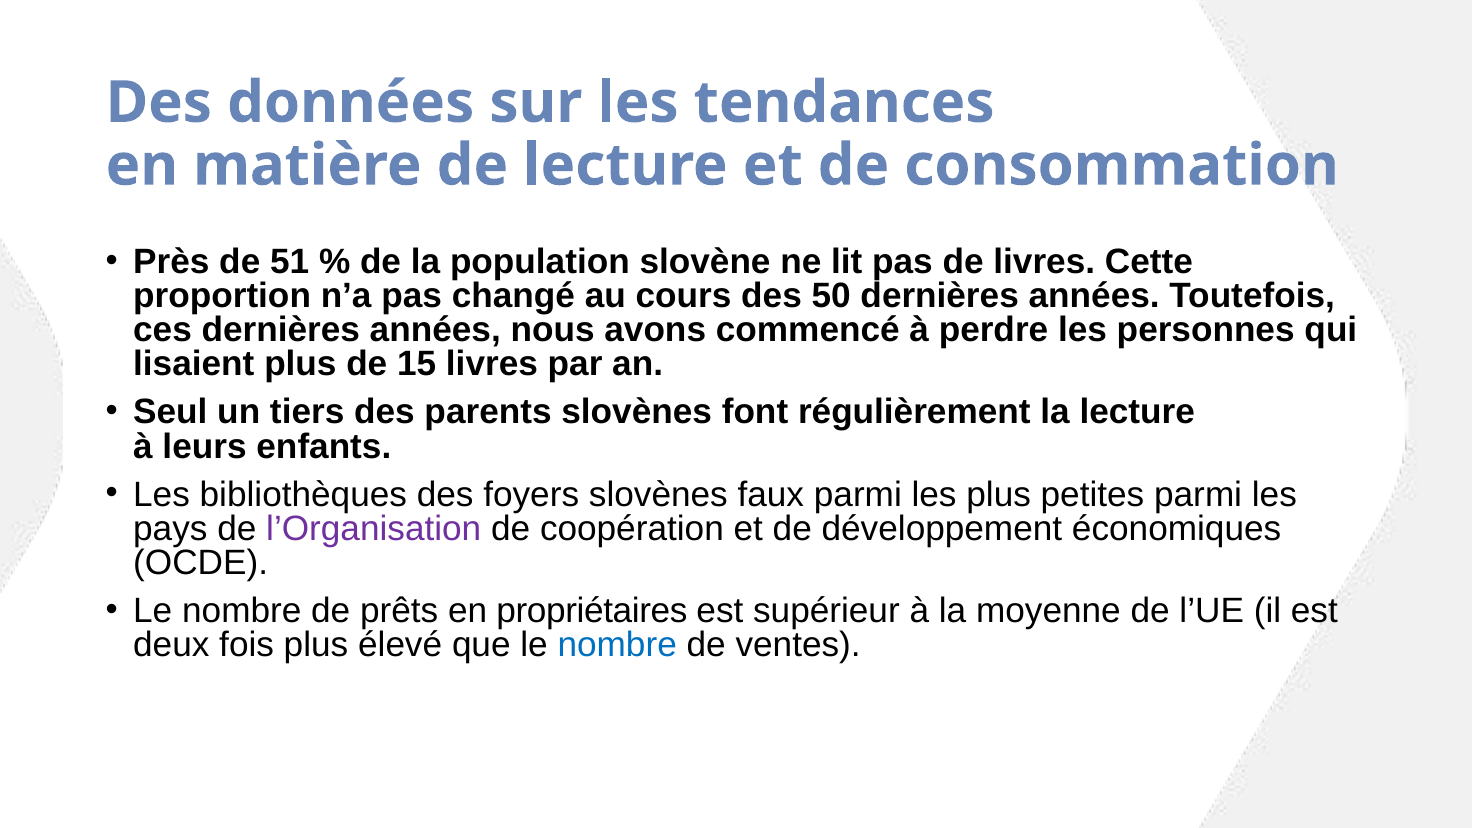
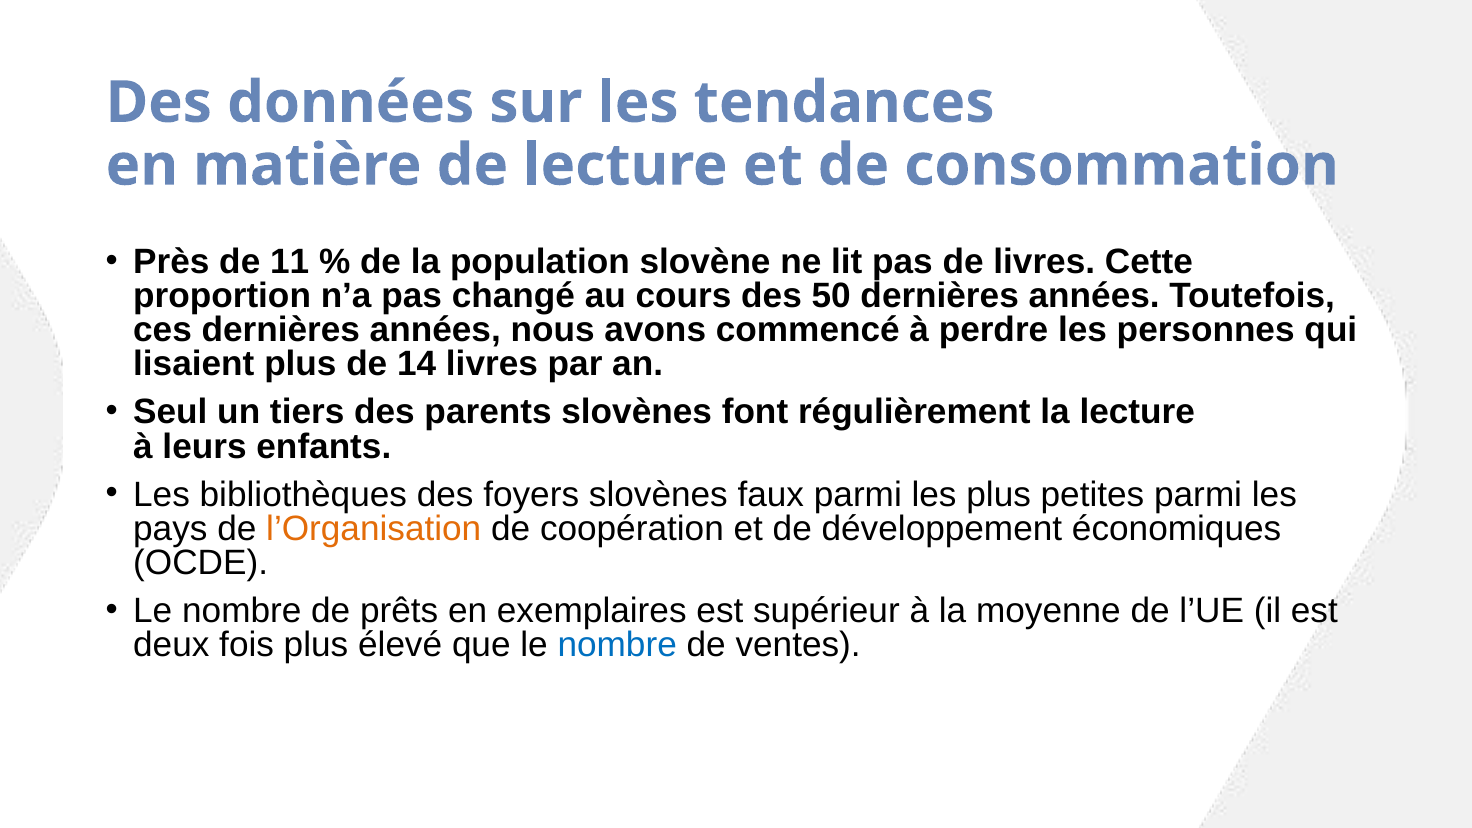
51: 51 -> 11
15: 15 -> 14
l’Organisation colour: purple -> orange
propriétaires: propriétaires -> exemplaires
